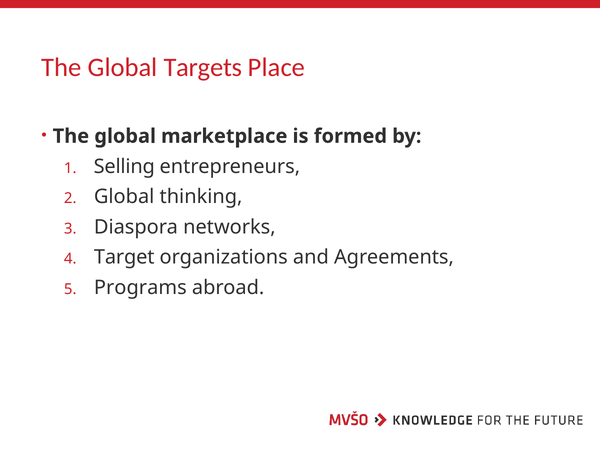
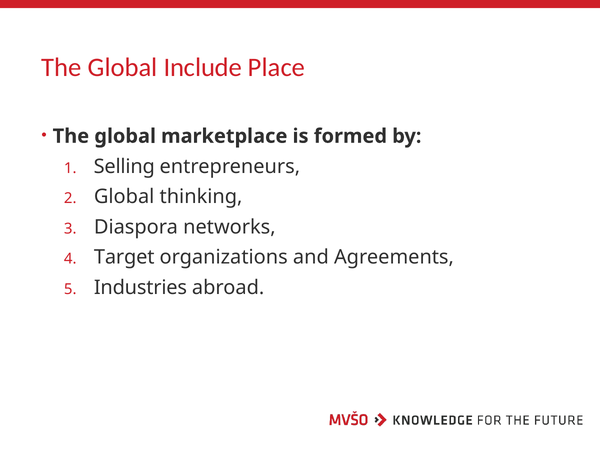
Targets: Targets -> Include
Programs: Programs -> Industries
